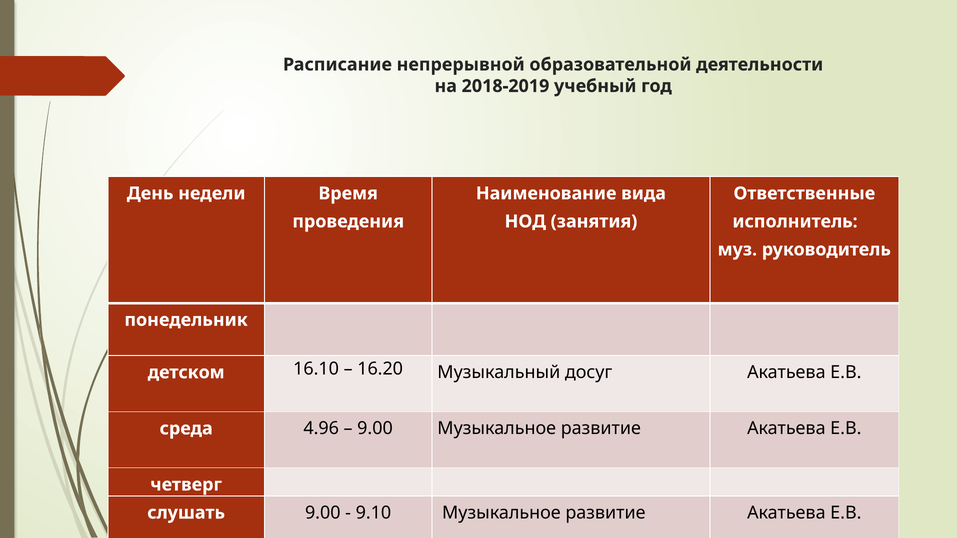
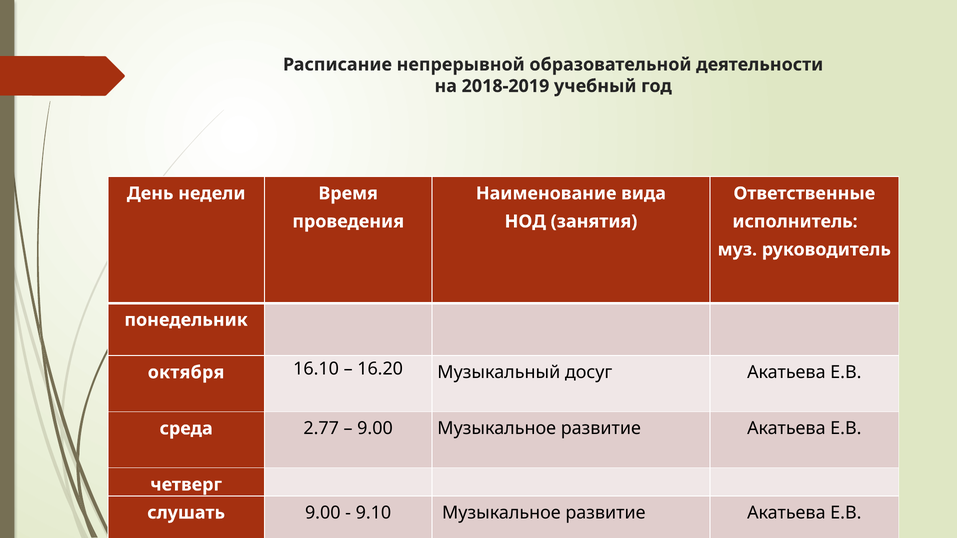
детском: детском -> октября
4.96: 4.96 -> 2.77
